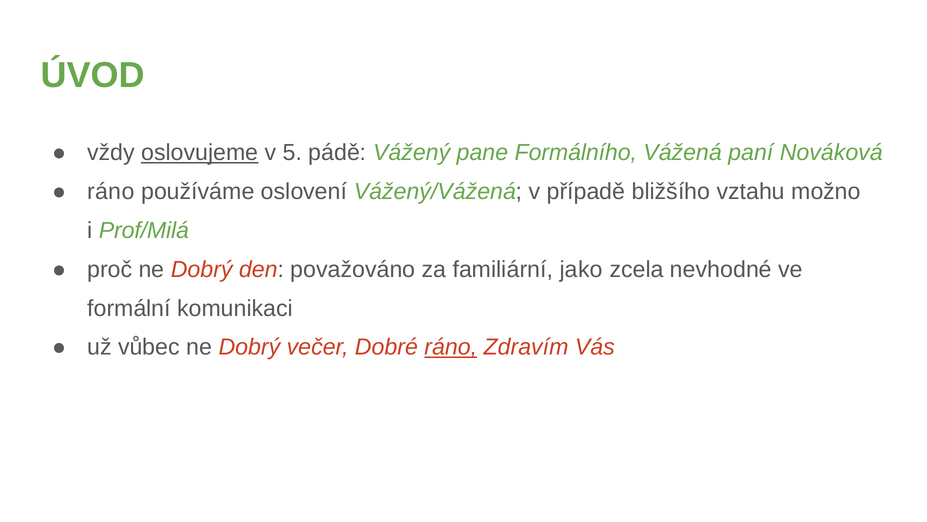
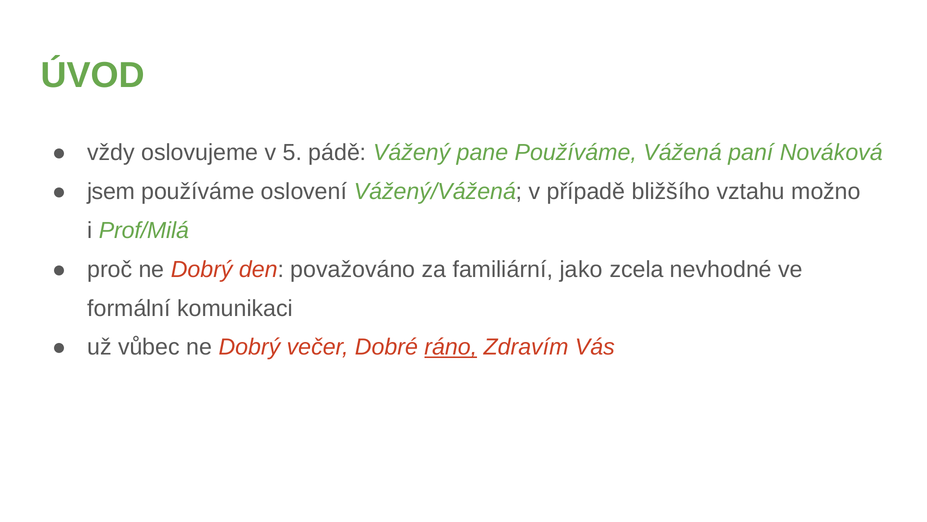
oslovujeme underline: present -> none
pane Formálního: Formálního -> Používáme
ráno at (111, 191): ráno -> jsem
